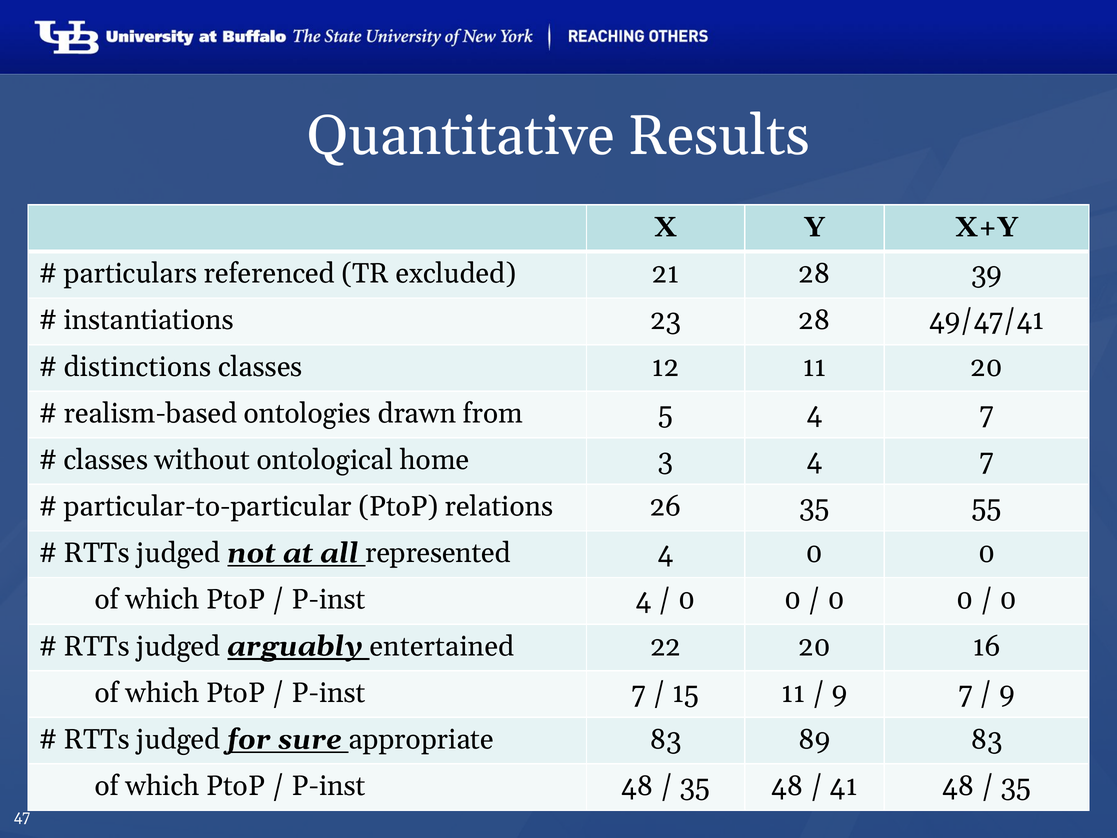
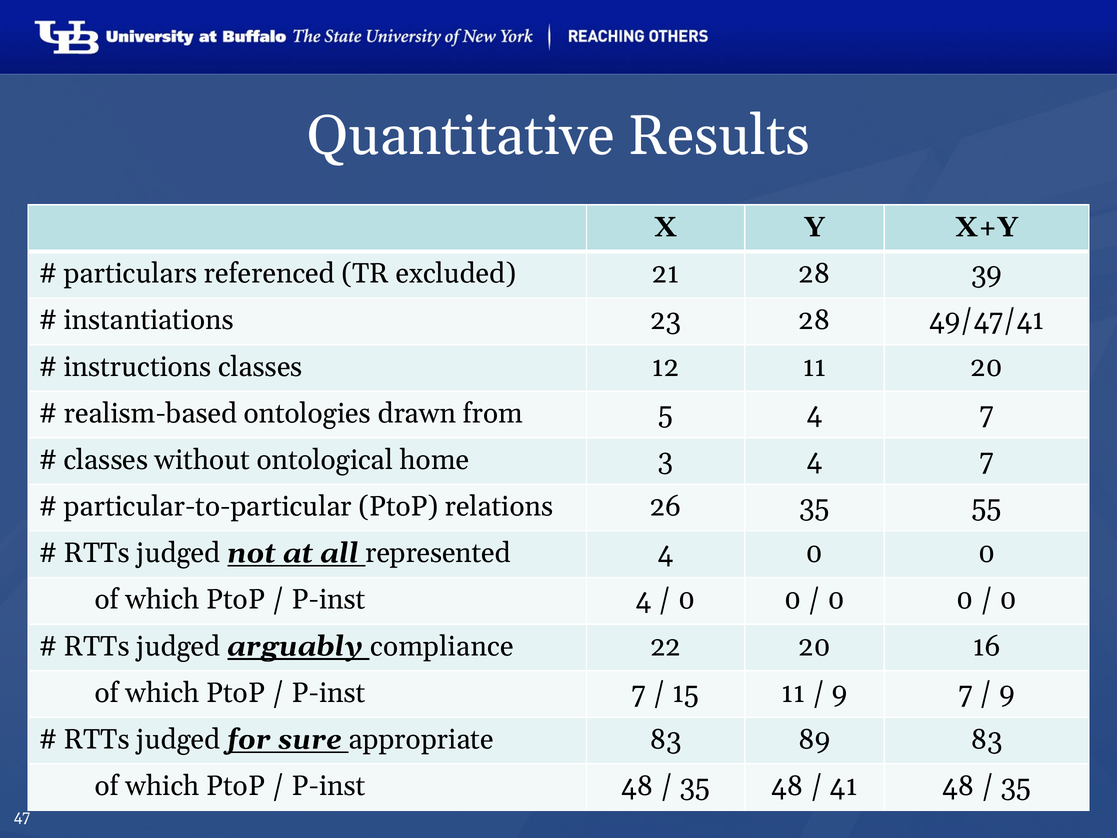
distinctions: distinctions -> instructions
entertained: entertained -> compliance
